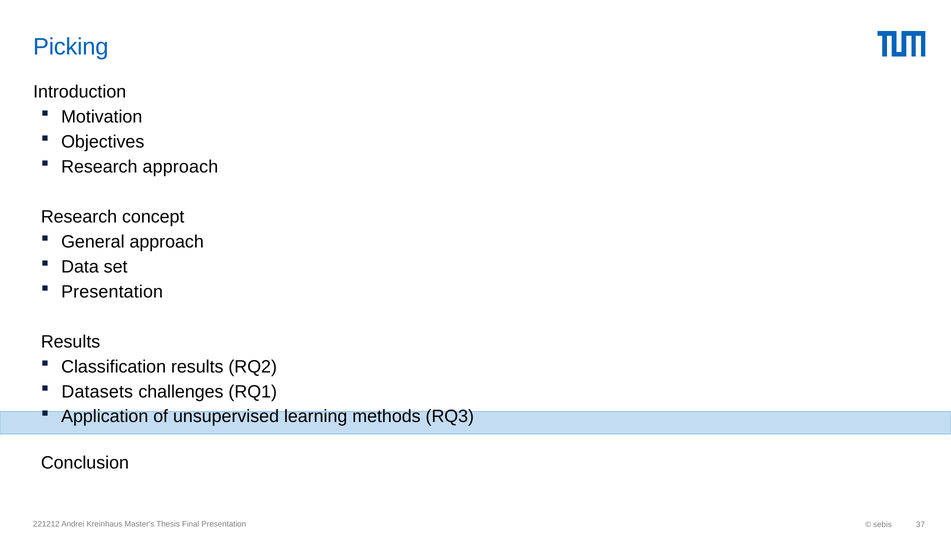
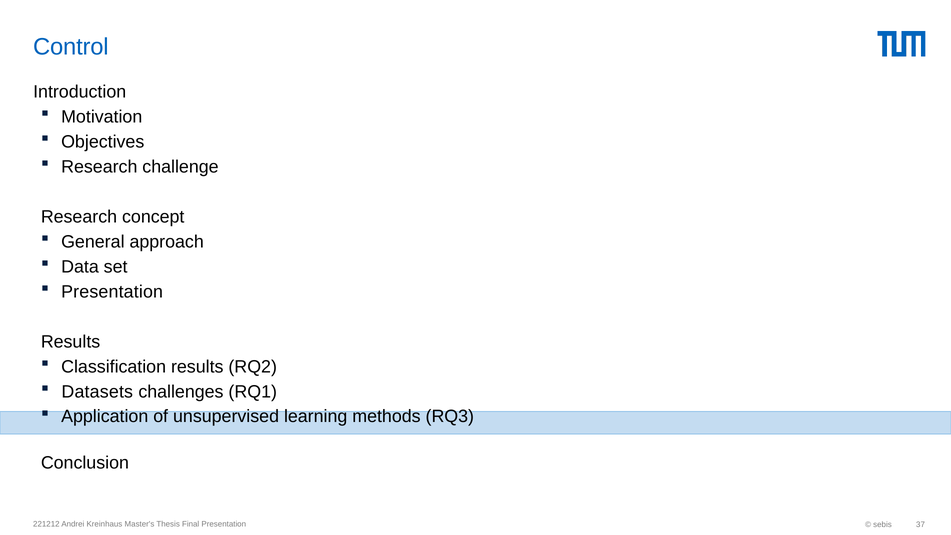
Picking: Picking -> Control
Research approach: approach -> challenge
